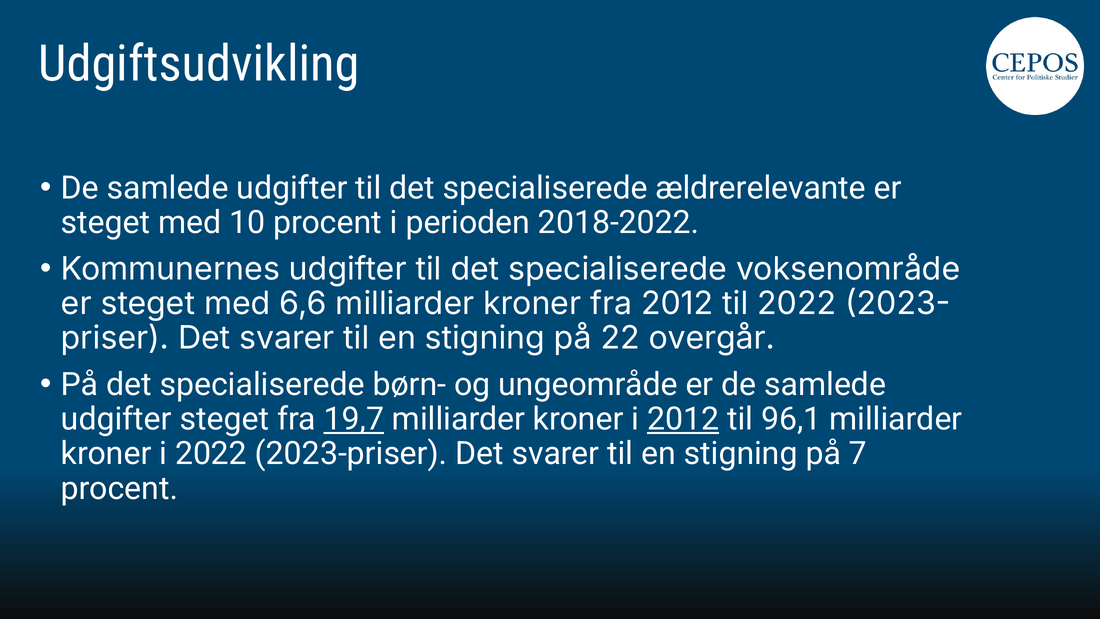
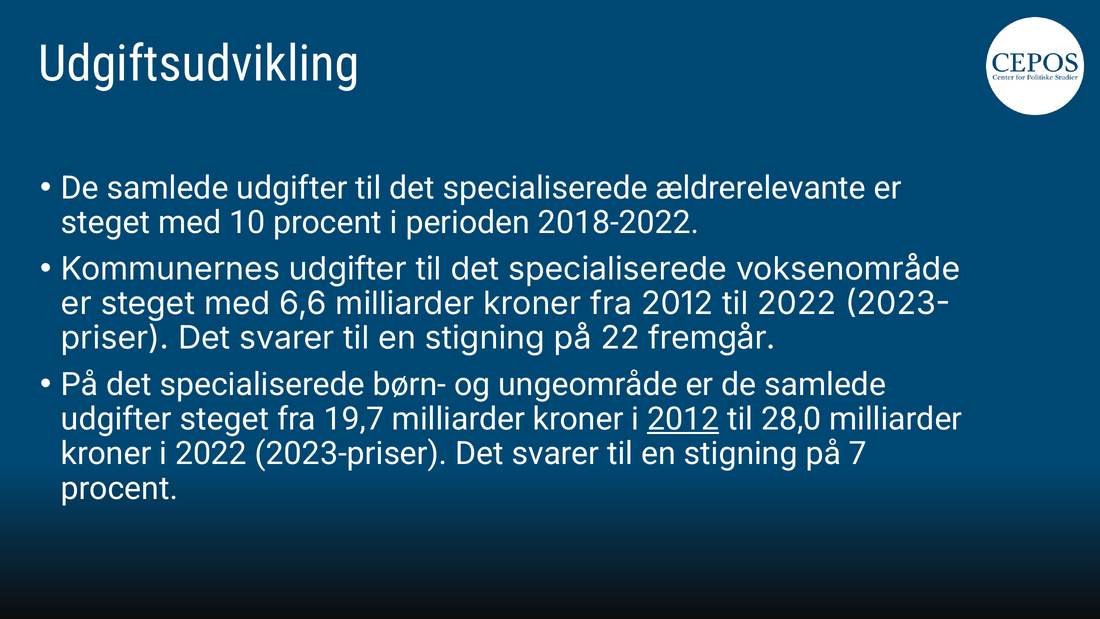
overgår: overgår -> fremgår
19,7 underline: present -> none
96,1: 96,1 -> 28,0
